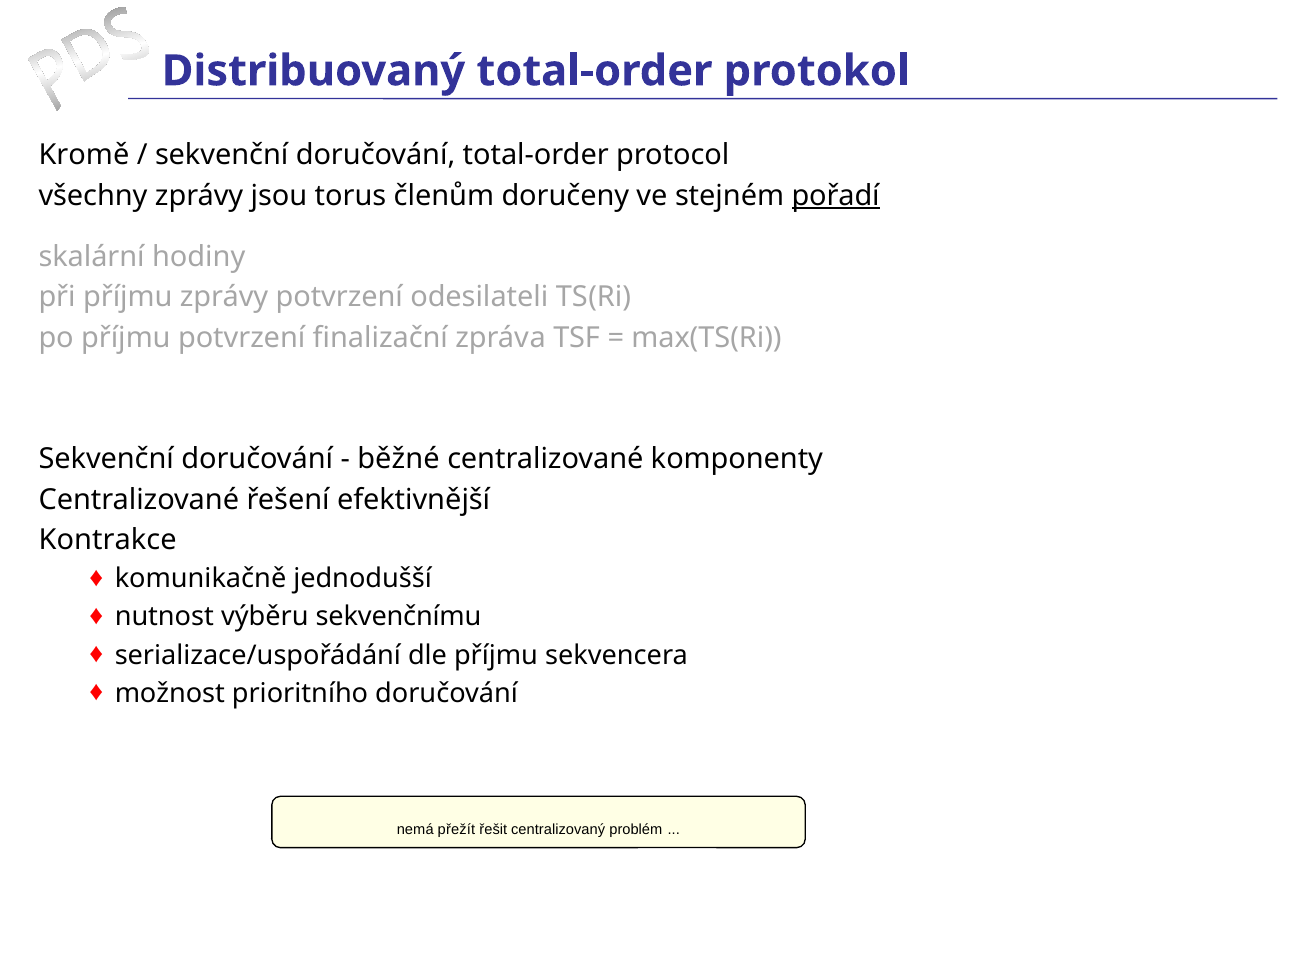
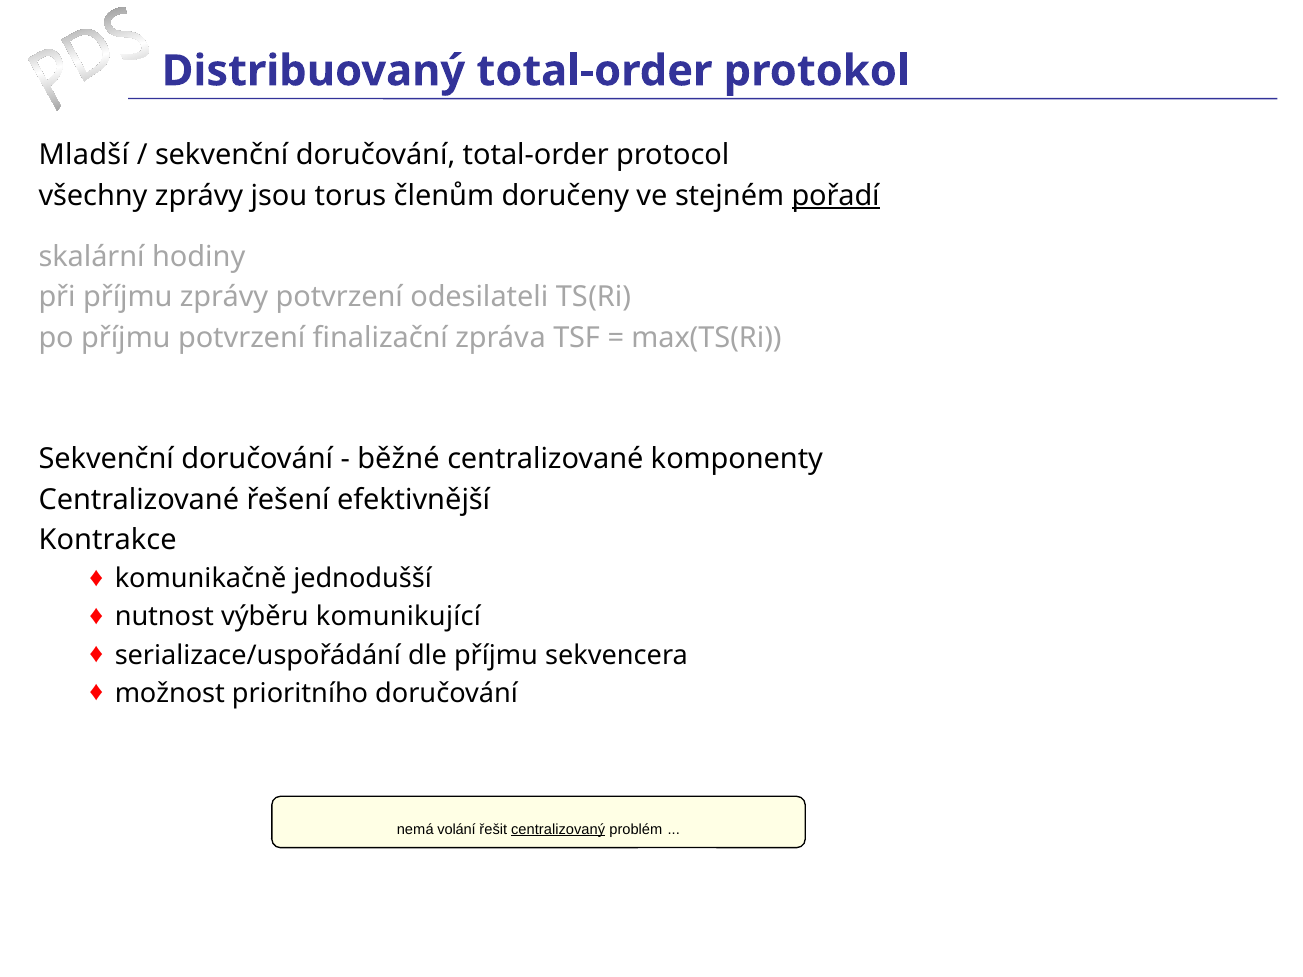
Kromě: Kromě -> Mladší
sekvenčnímu: sekvenčnímu -> komunikující
přežít: přežít -> volání
centralizovaný underline: none -> present
